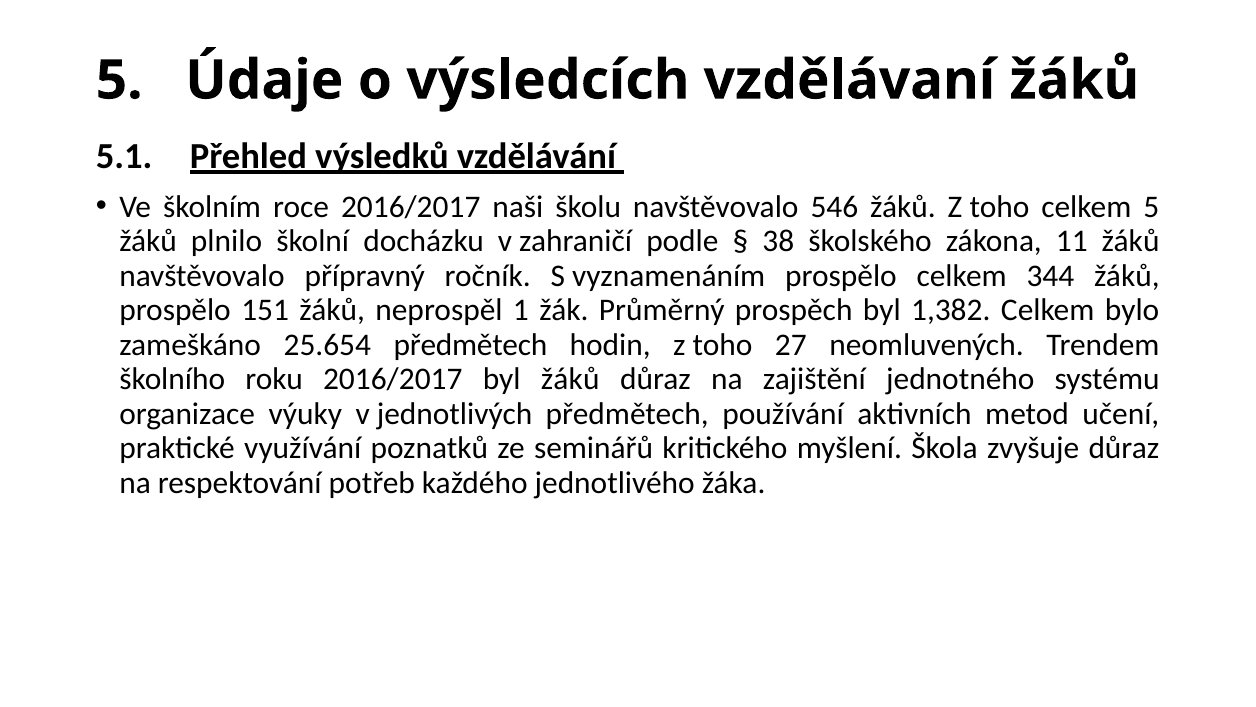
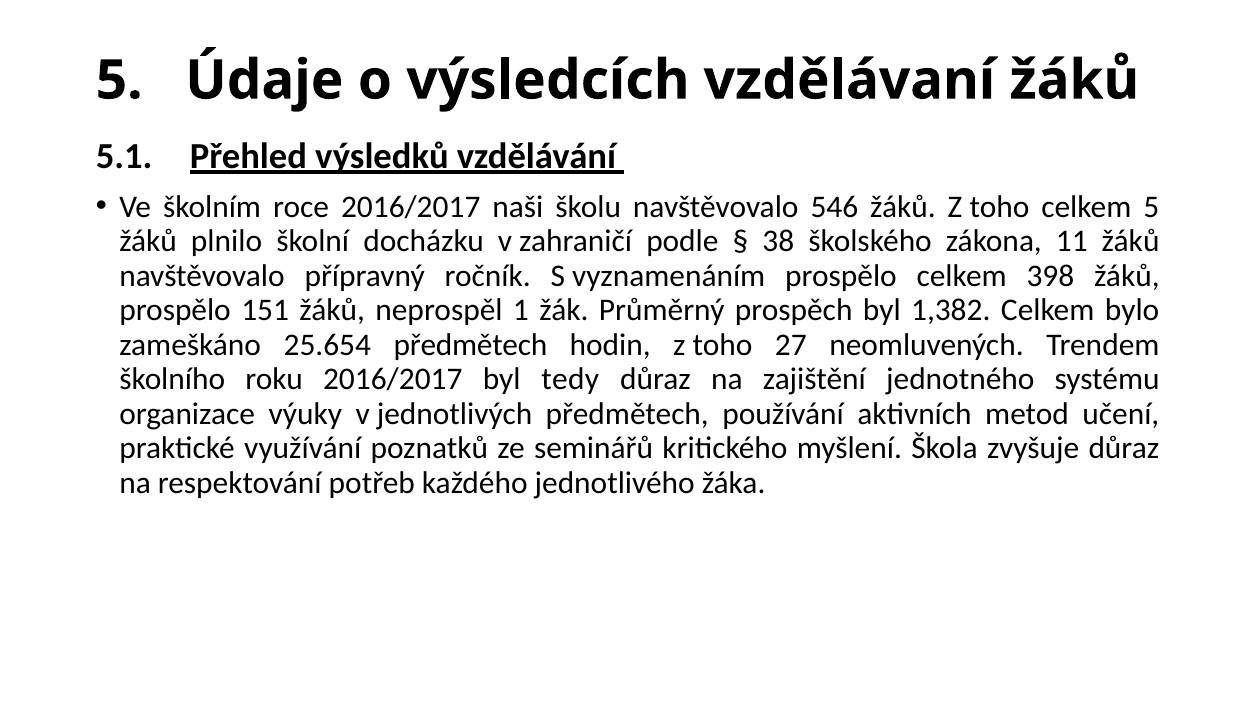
344: 344 -> 398
byl žáků: žáků -> tedy
